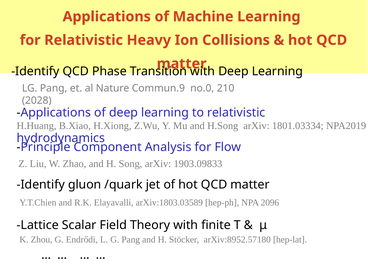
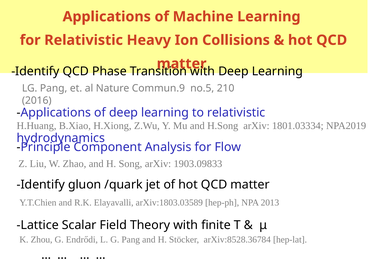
no.0: no.0 -> no.5
2028: 2028 -> 2016
2096: 2096 -> 2013
arXiv:8952.57180: arXiv:8952.57180 -> arXiv:8528.36784
